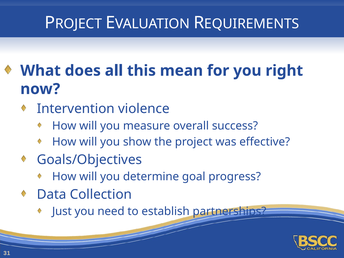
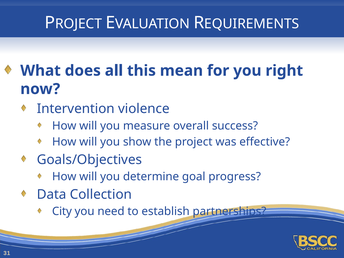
Just: Just -> City
